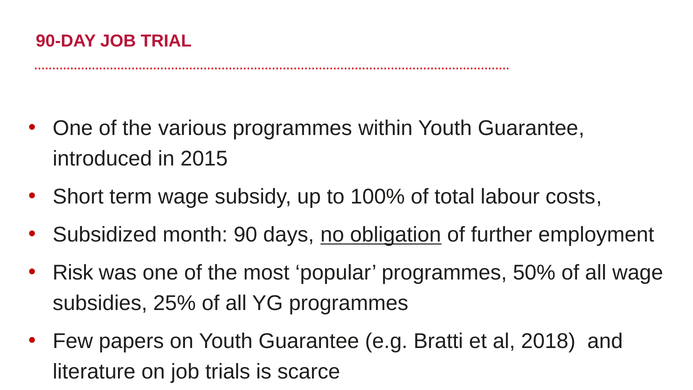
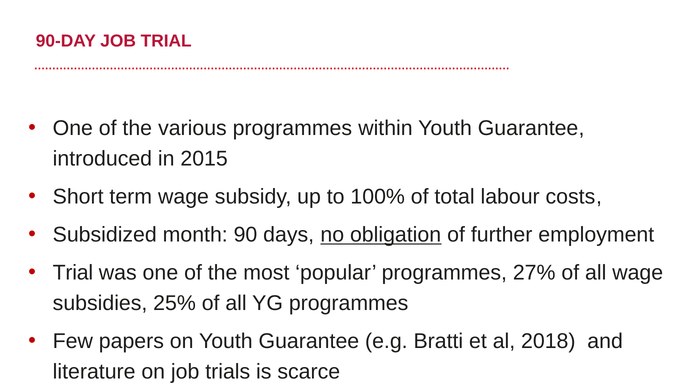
Risk at (73, 272): Risk -> Trial
50%: 50% -> 27%
